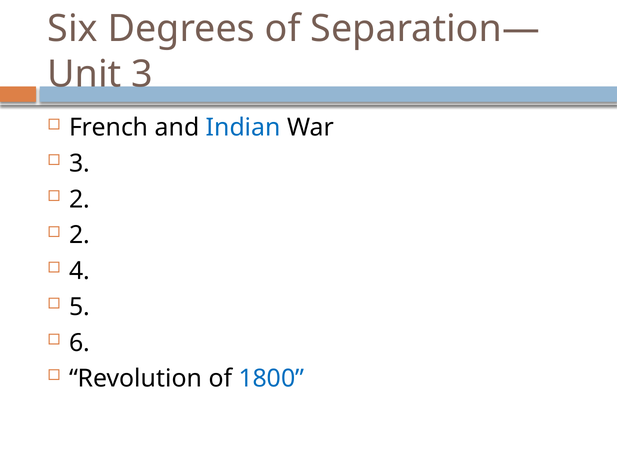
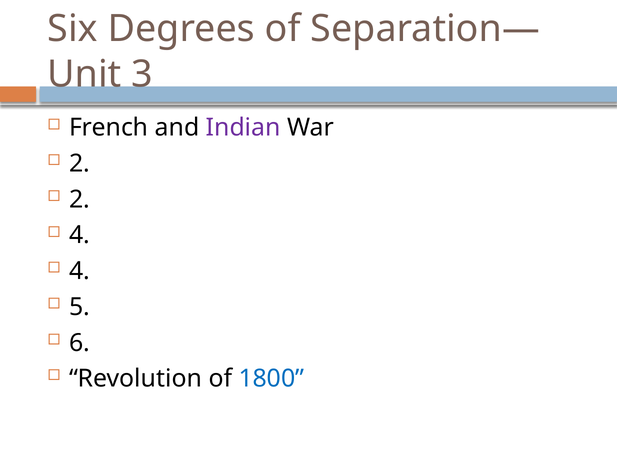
Indian colour: blue -> purple
3 at (79, 163): 3 -> 2
2 at (79, 235): 2 -> 4
